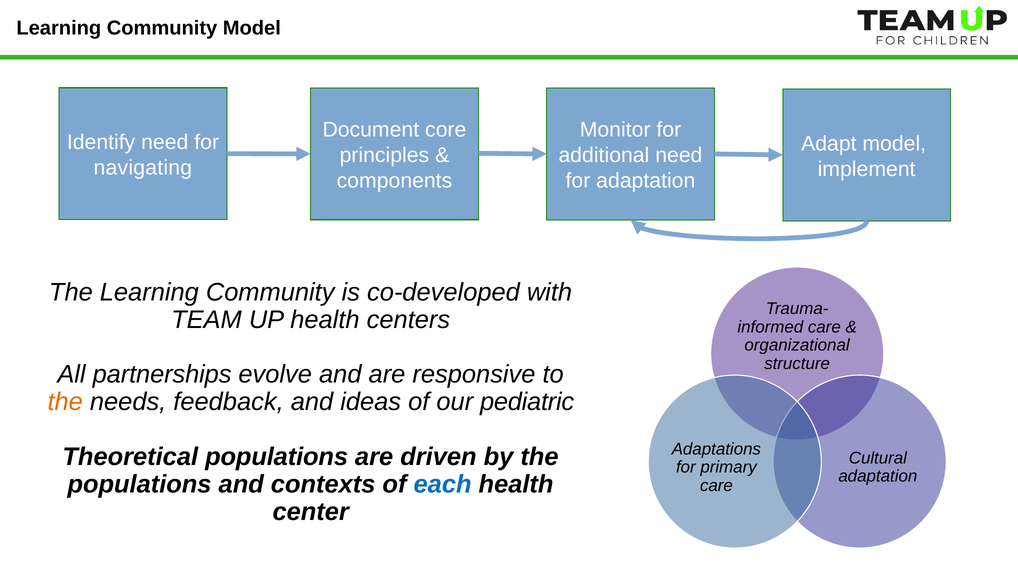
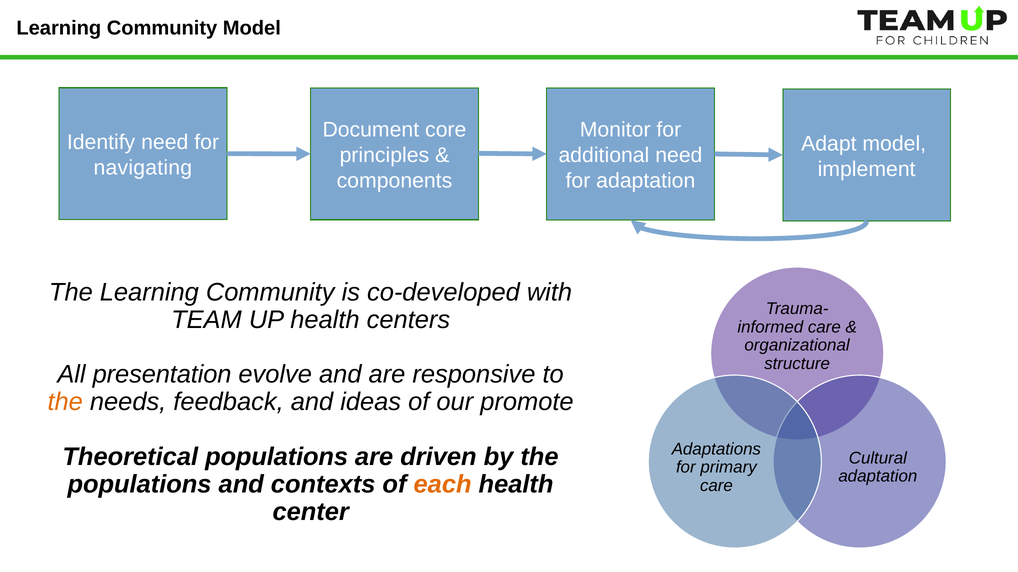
partnerships: partnerships -> presentation
pediatric: pediatric -> promote
each colour: blue -> orange
